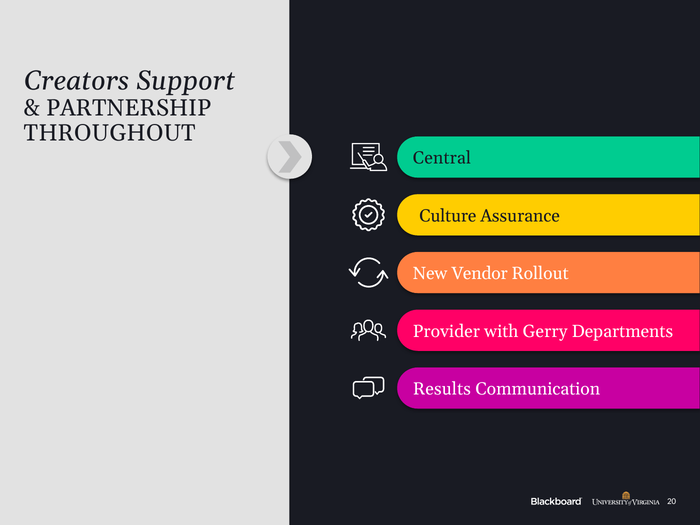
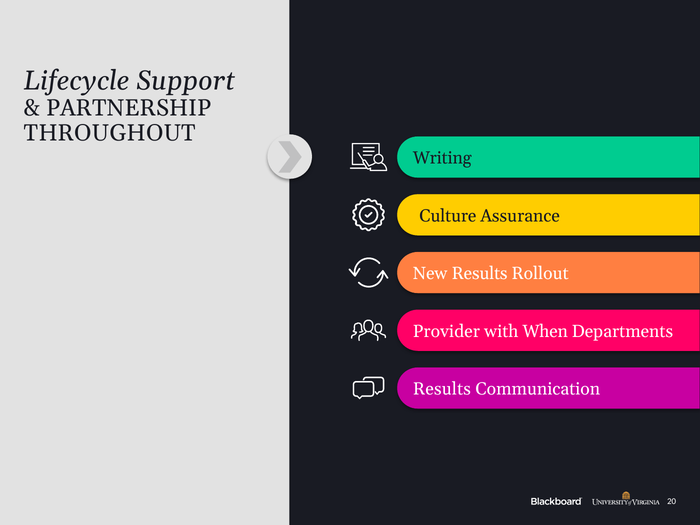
Creators: Creators -> Lifecycle
Central: Central -> Writing
New Vendor: Vendor -> Results
Gerry: Gerry -> When
